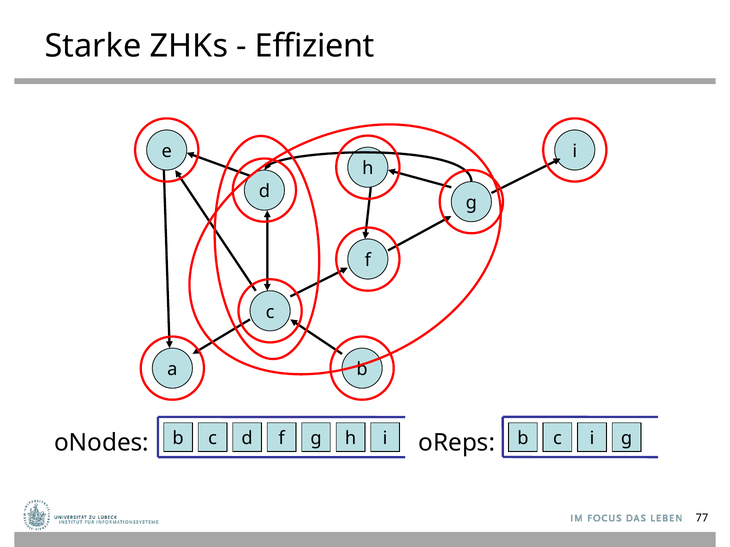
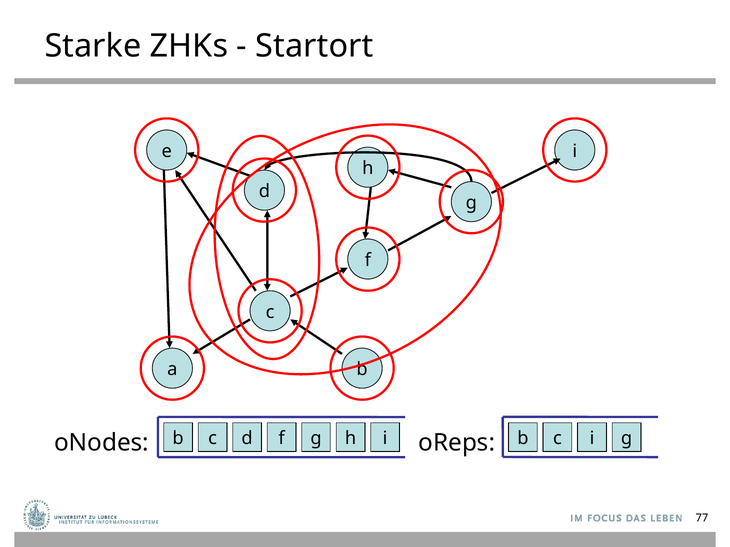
Effizient: Effizient -> Startort
